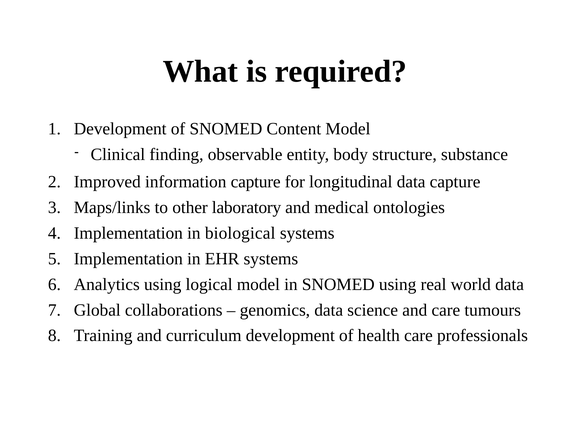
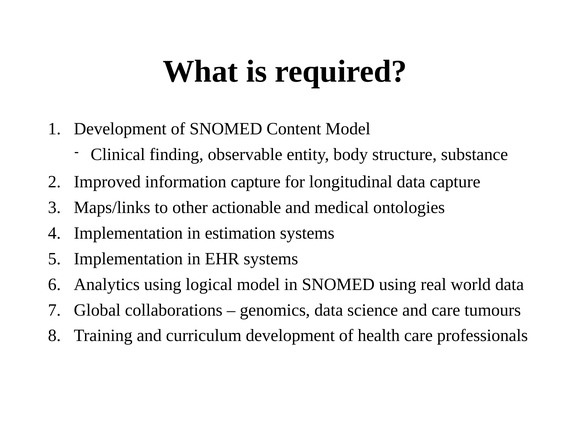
laboratory: laboratory -> actionable
biological: biological -> estimation
